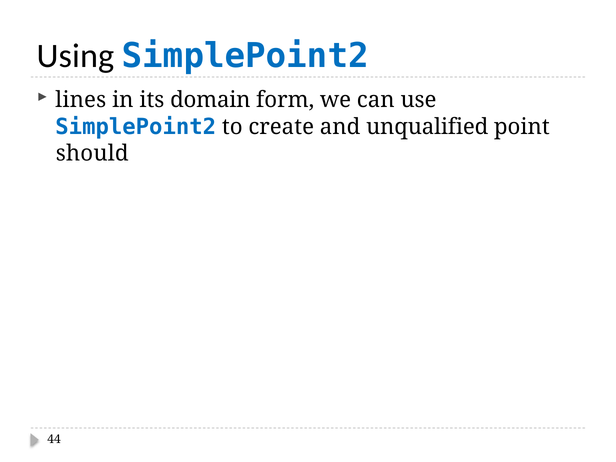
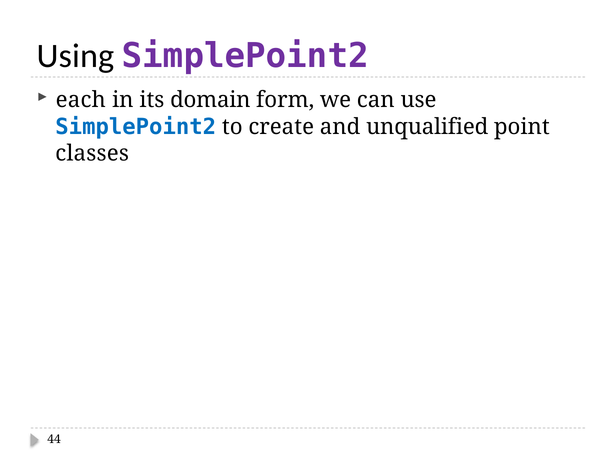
SimplePoint2 at (245, 56) colour: blue -> purple
lines: lines -> each
should: should -> classes
